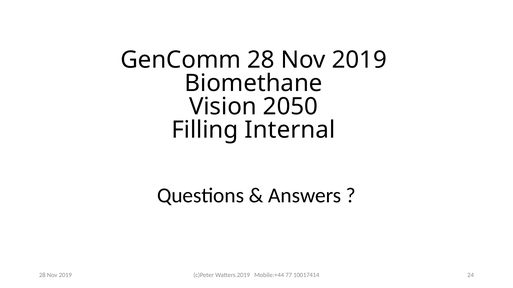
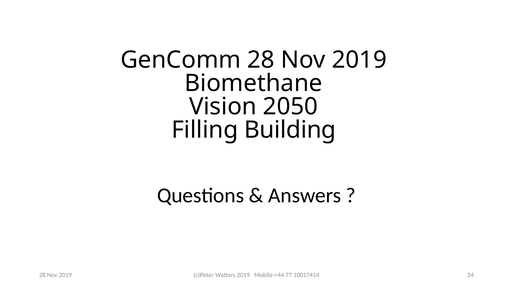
Internal: Internal -> Building
